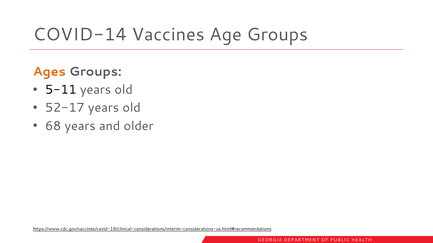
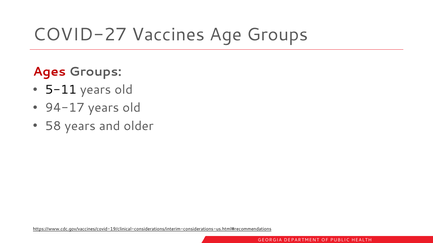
COVID-14: COVID-14 -> COVID-27
Ages colour: orange -> red
52-17: 52-17 -> 94-17
68: 68 -> 58
